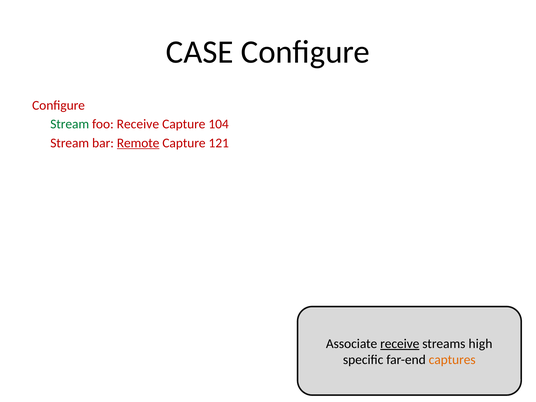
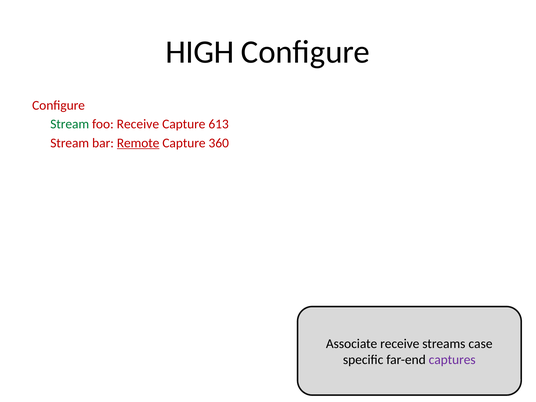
CASE: CASE -> HIGH
104: 104 -> 613
121: 121 -> 360
receive at (400, 344) underline: present -> none
high: high -> case
captures colour: orange -> purple
